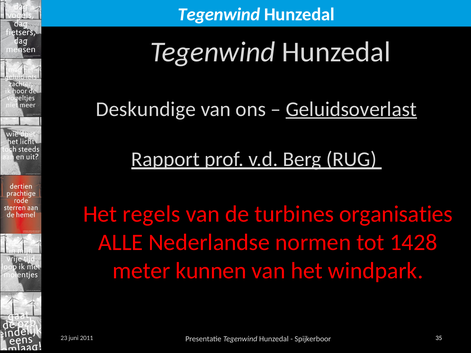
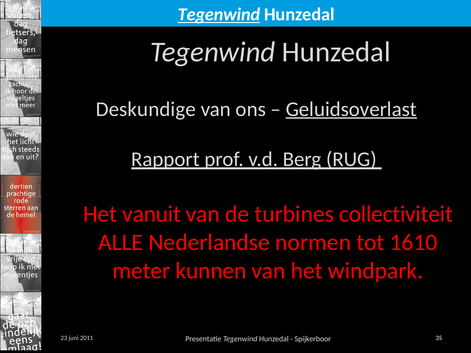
Tegenwind at (219, 15) underline: none -> present
regels: regels -> vanuit
organisaties: organisaties -> collectiviteit
1428: 1428 -> 1610
